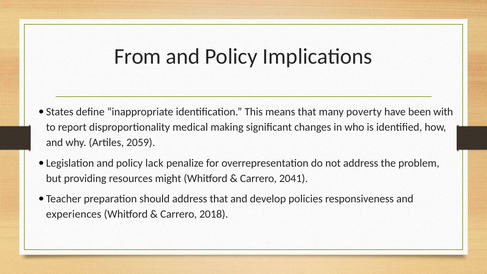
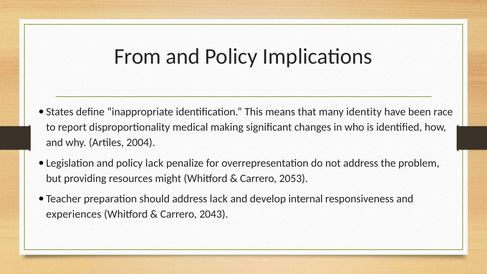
poverty: poverty -> identity
with: with -> race
2059: 2059 -> 2004
2041: 2041 -> 2053
address that: that -> lack
policies: policies -> internal
2018: 2018 -> 2043
